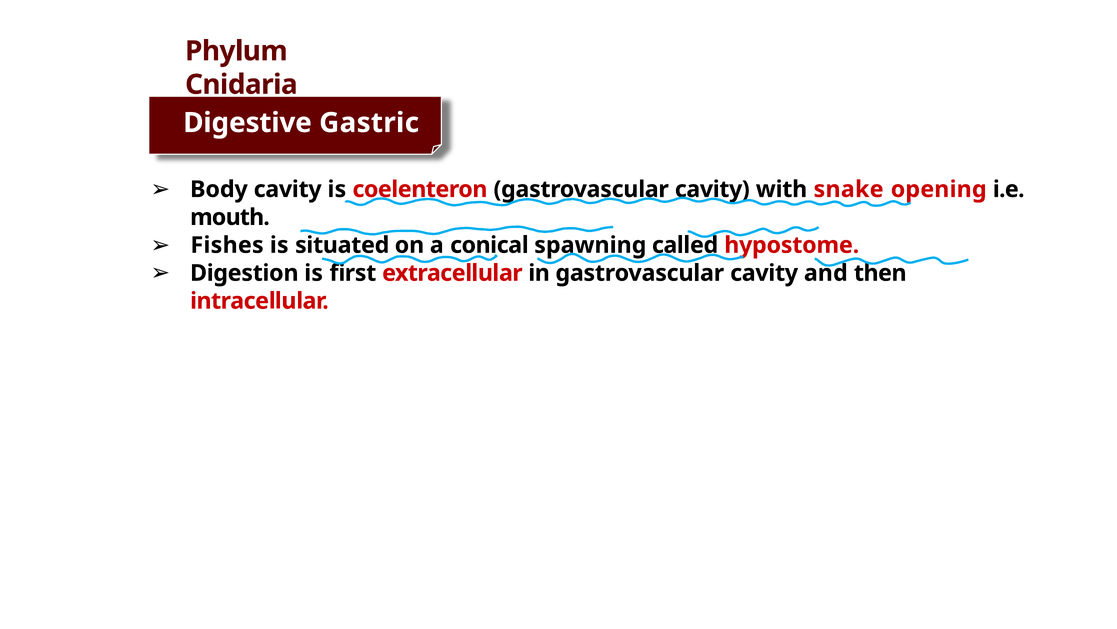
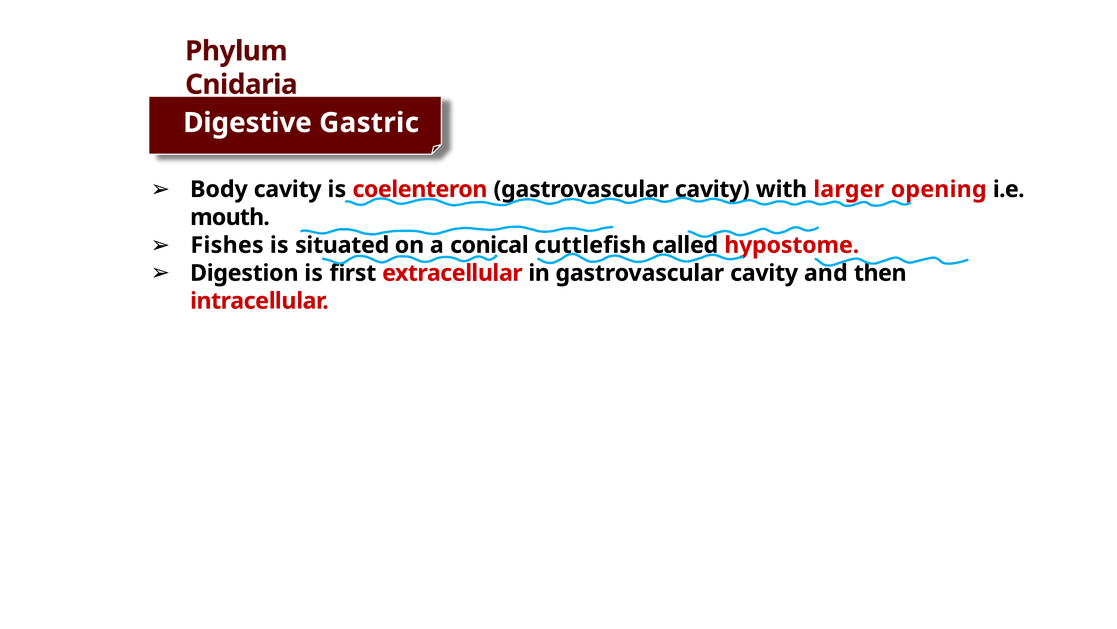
snake: snake -> larger
spawning: spawning -> cuttlefish
